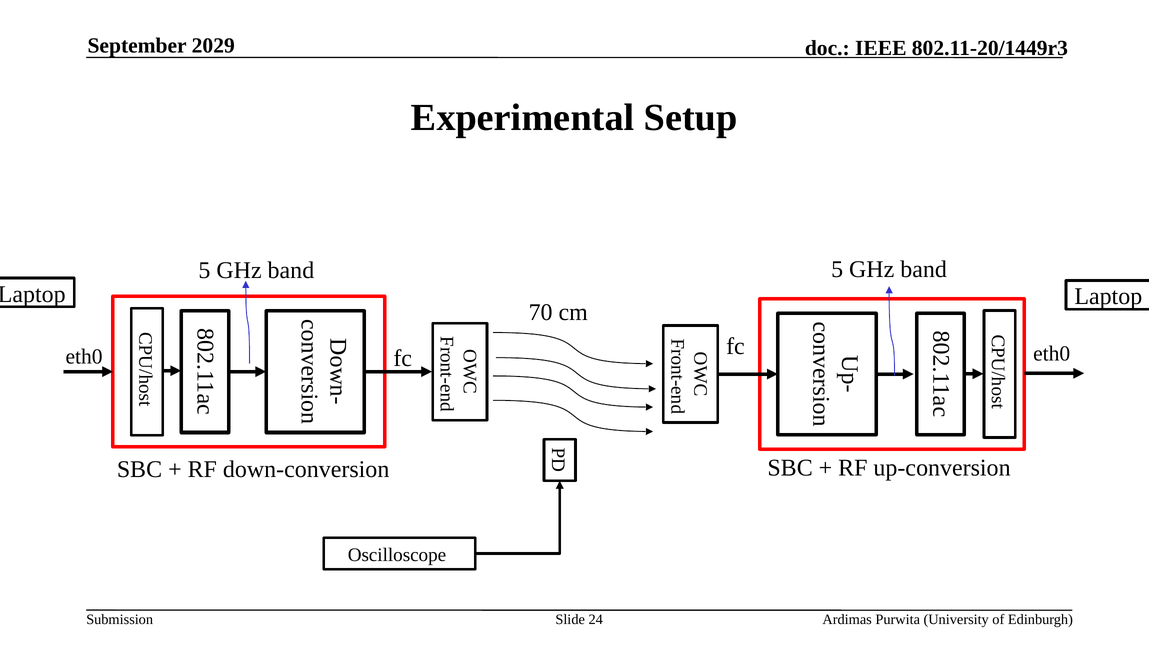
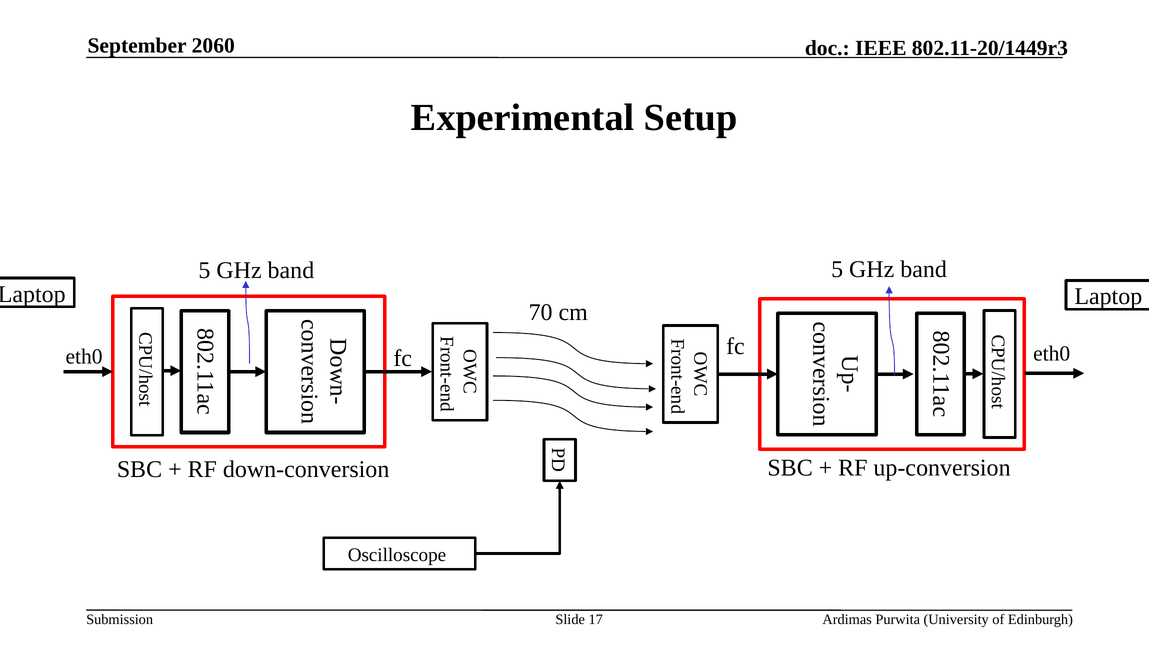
2029: 2029 -> 2060
24: 24 -> 17
